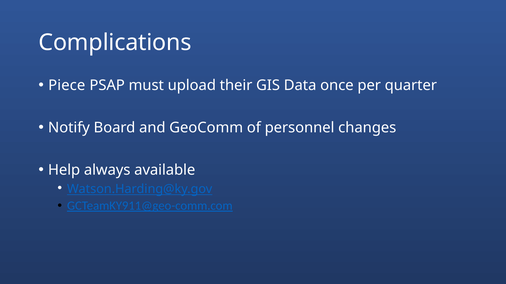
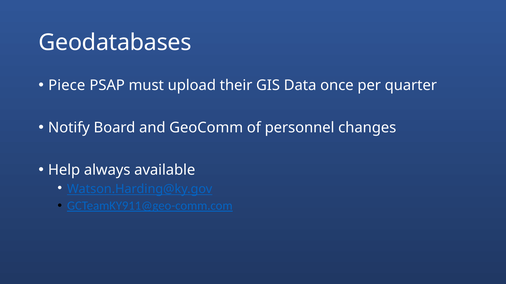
Complications: Complications -> Geodatabases
